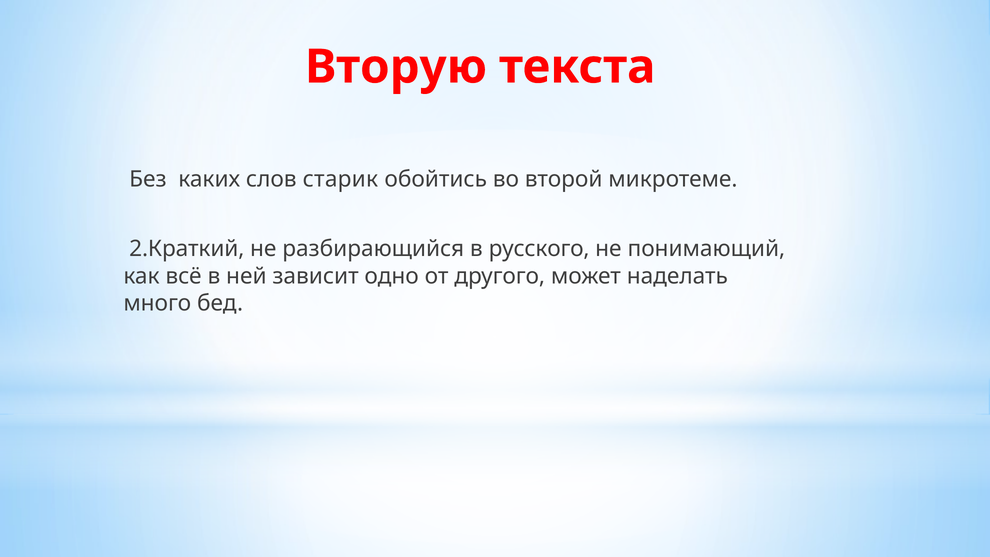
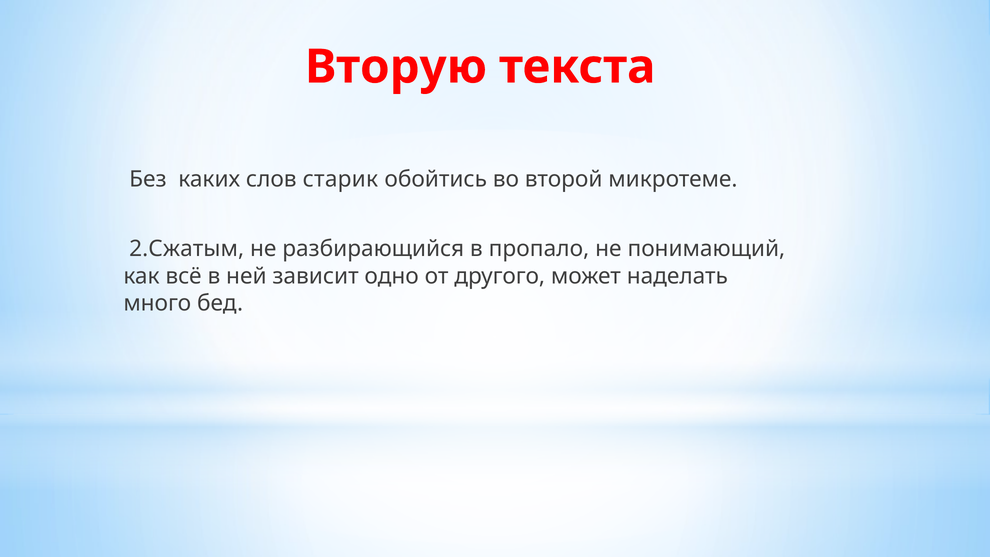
2.Краткий: 2.Краткий -> 2.Сжатым
русского: русского -> пропало
